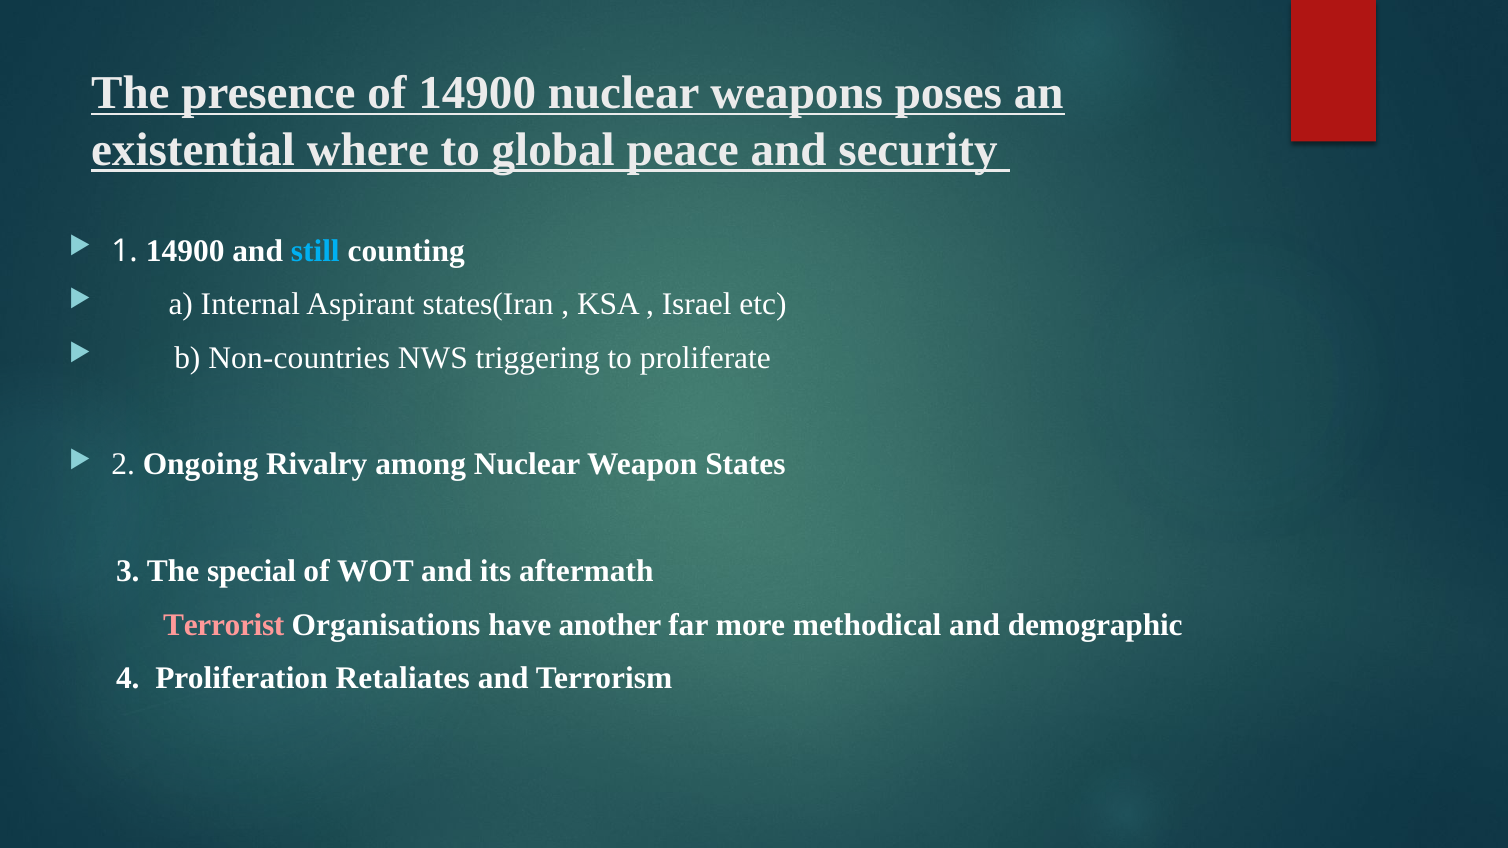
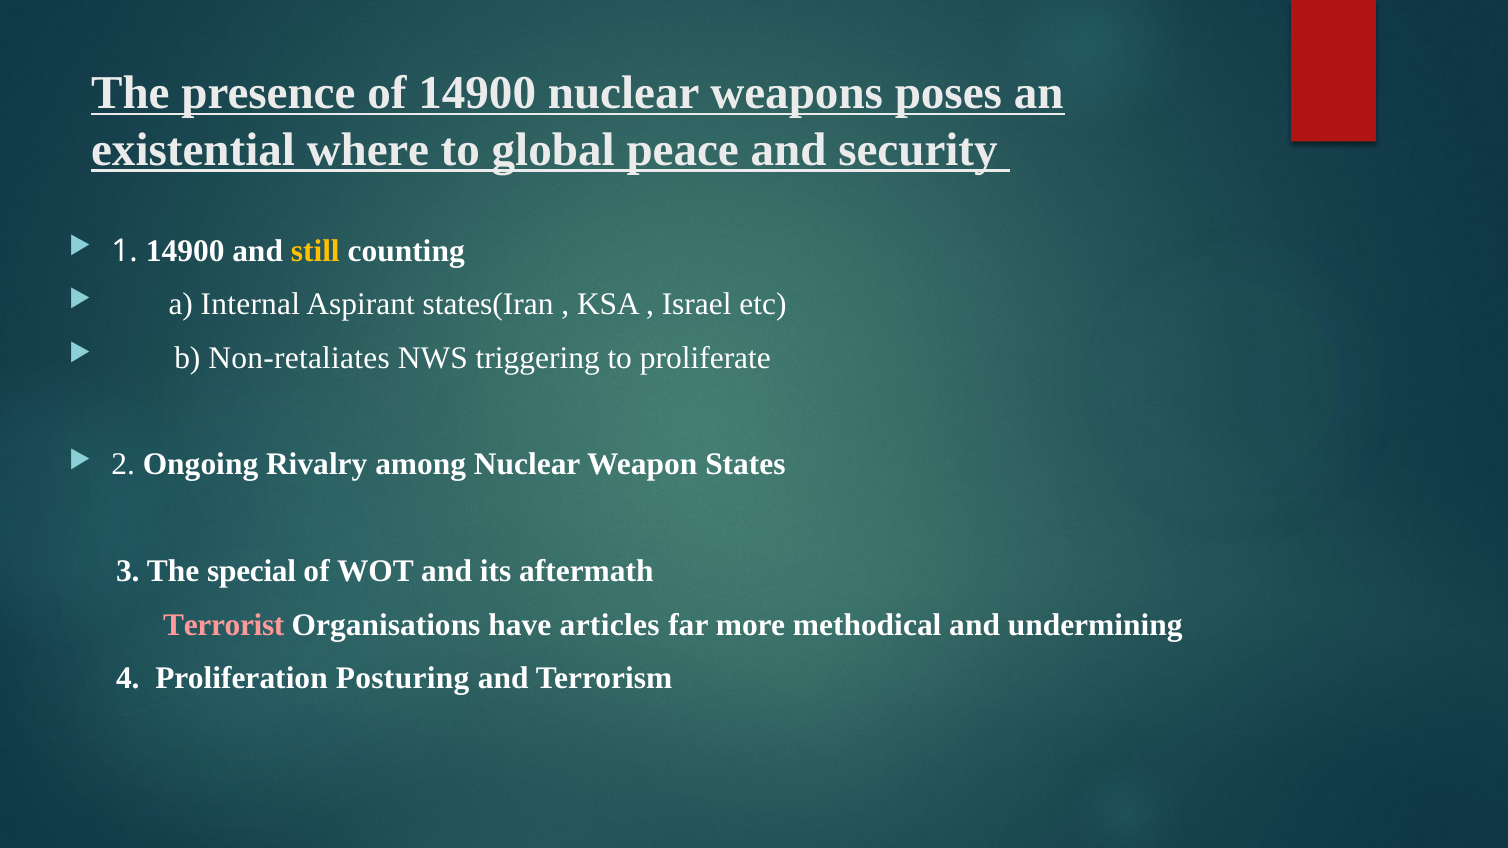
still colour: light blue -> yellow
Non-countries: Non-countries -> Non-retaliates
another: another -> articles
demographic: demographic -> undermining
Retaliates: Retaliates -> Posturing
